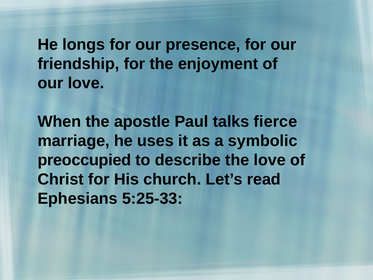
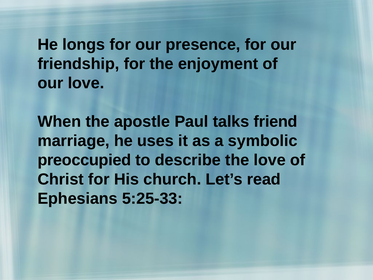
fierce: fierce -> friend
